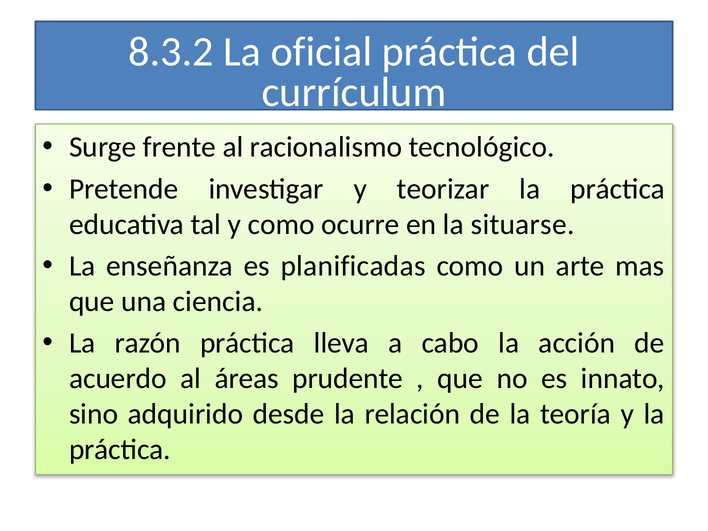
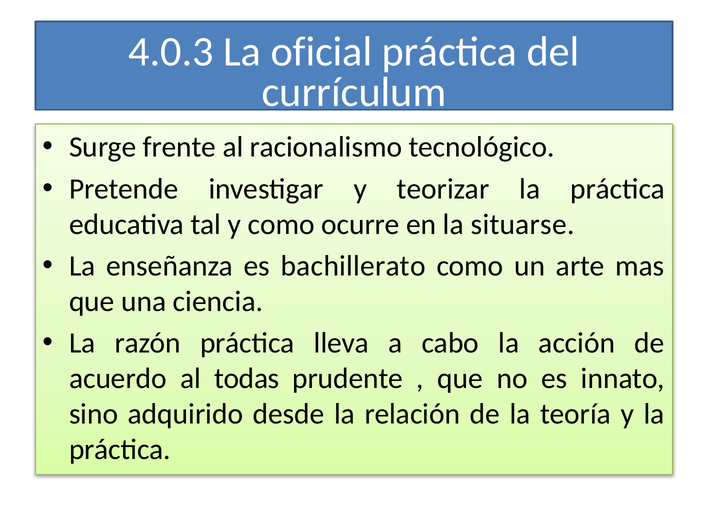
8.3.2: 8.3.2 -> 4.0.3
planificadas: planificadas -> bachillerato
áreas: áreas -> todas
